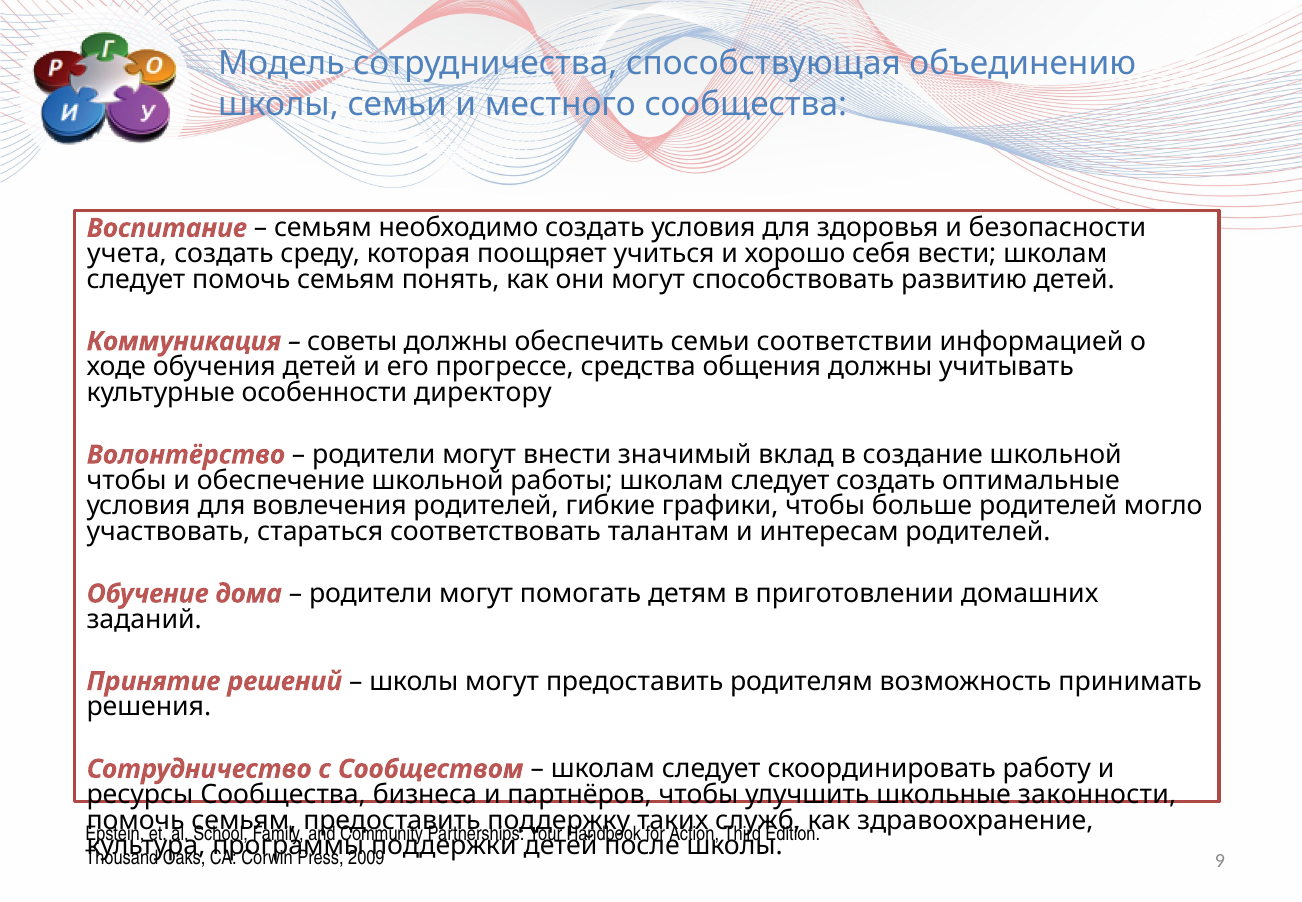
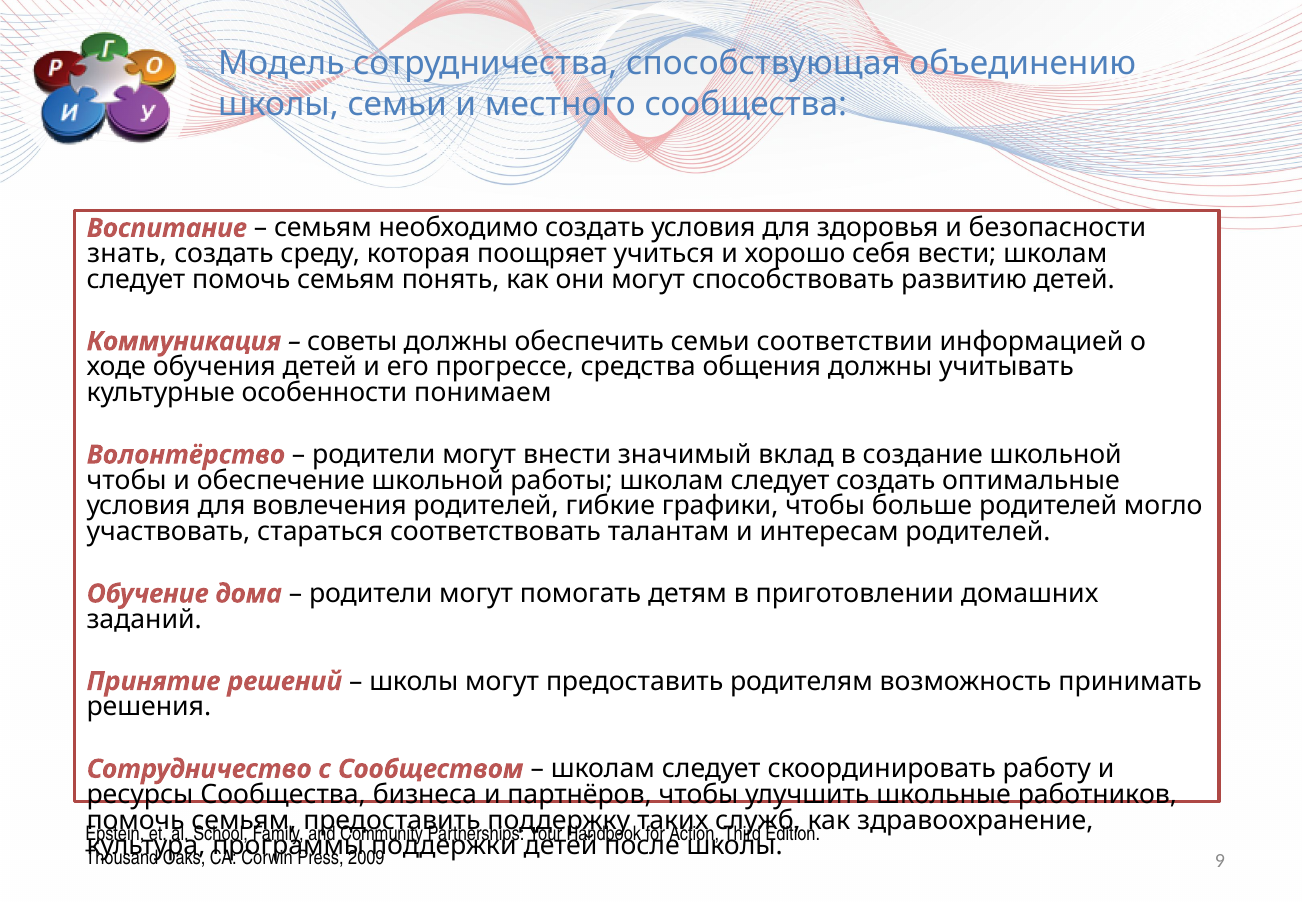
учета: учета -> знать
директору: директору -> понимаем
законности: законности -> работников
